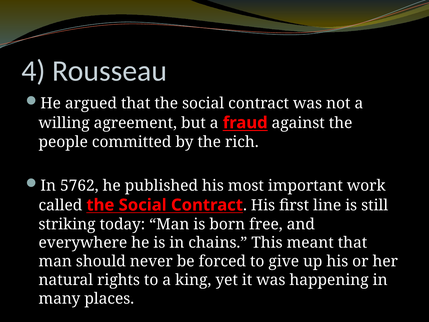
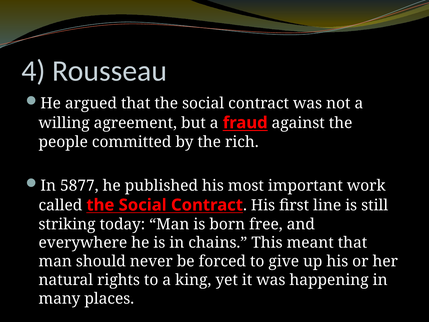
5762: 5762 -> 5877
